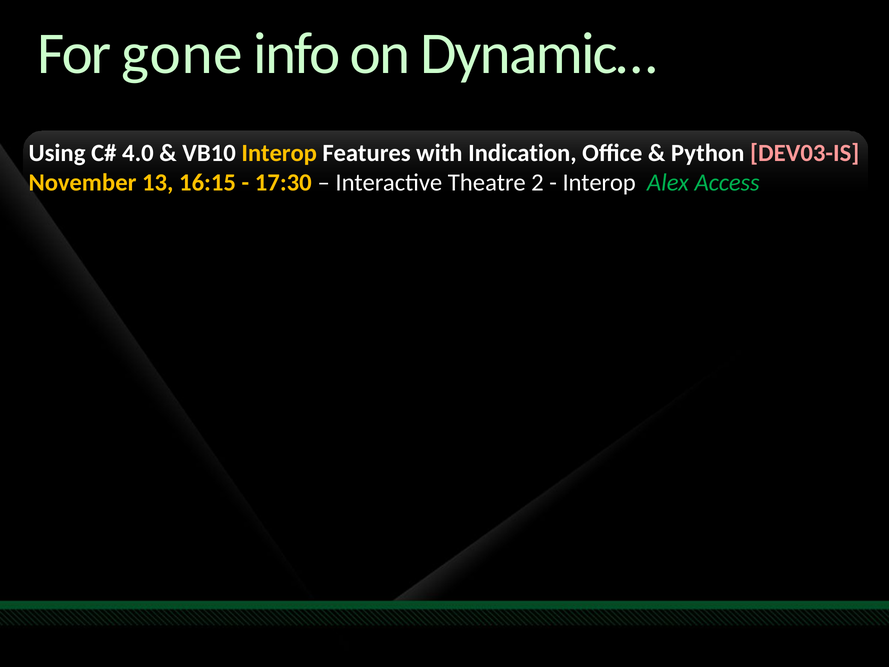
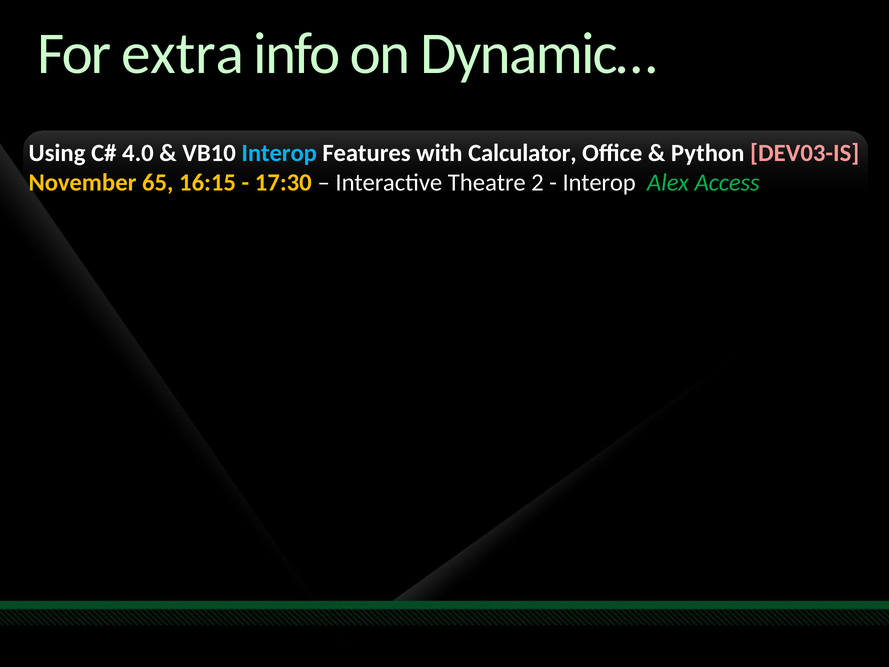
gone: gone -> extra
Interop at (279, 153) colour: yellow -> light blue
Indication: Indication -> Calculator
13: 13 -> 65
